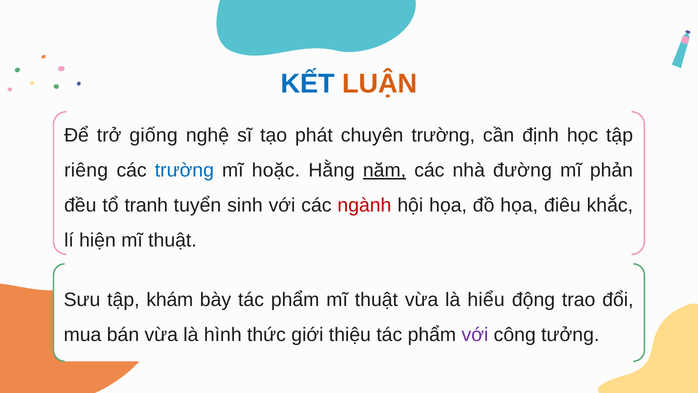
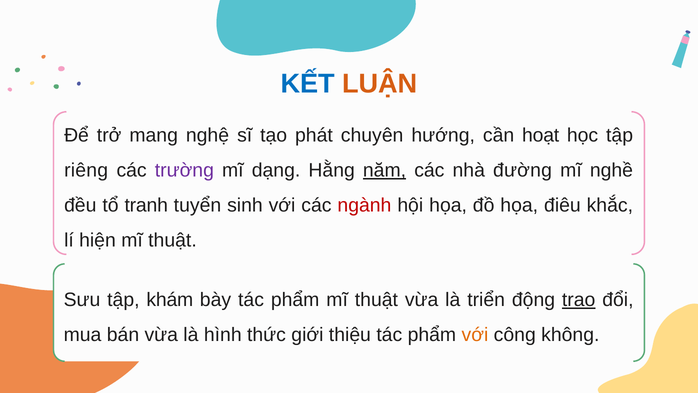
giống: giống -> mang
chuyên trường: trường -> hướng
định: định -> hoạt
trường at (184, 170) colour: blue -> purple
hoặc: hoặc -> dạng
phản: phản -> nghề
hiểu: hiểu -> triển
trao underline: none -> present
với at (475, 334) colour: purple -> orange
tưởng: tưởng -> không
